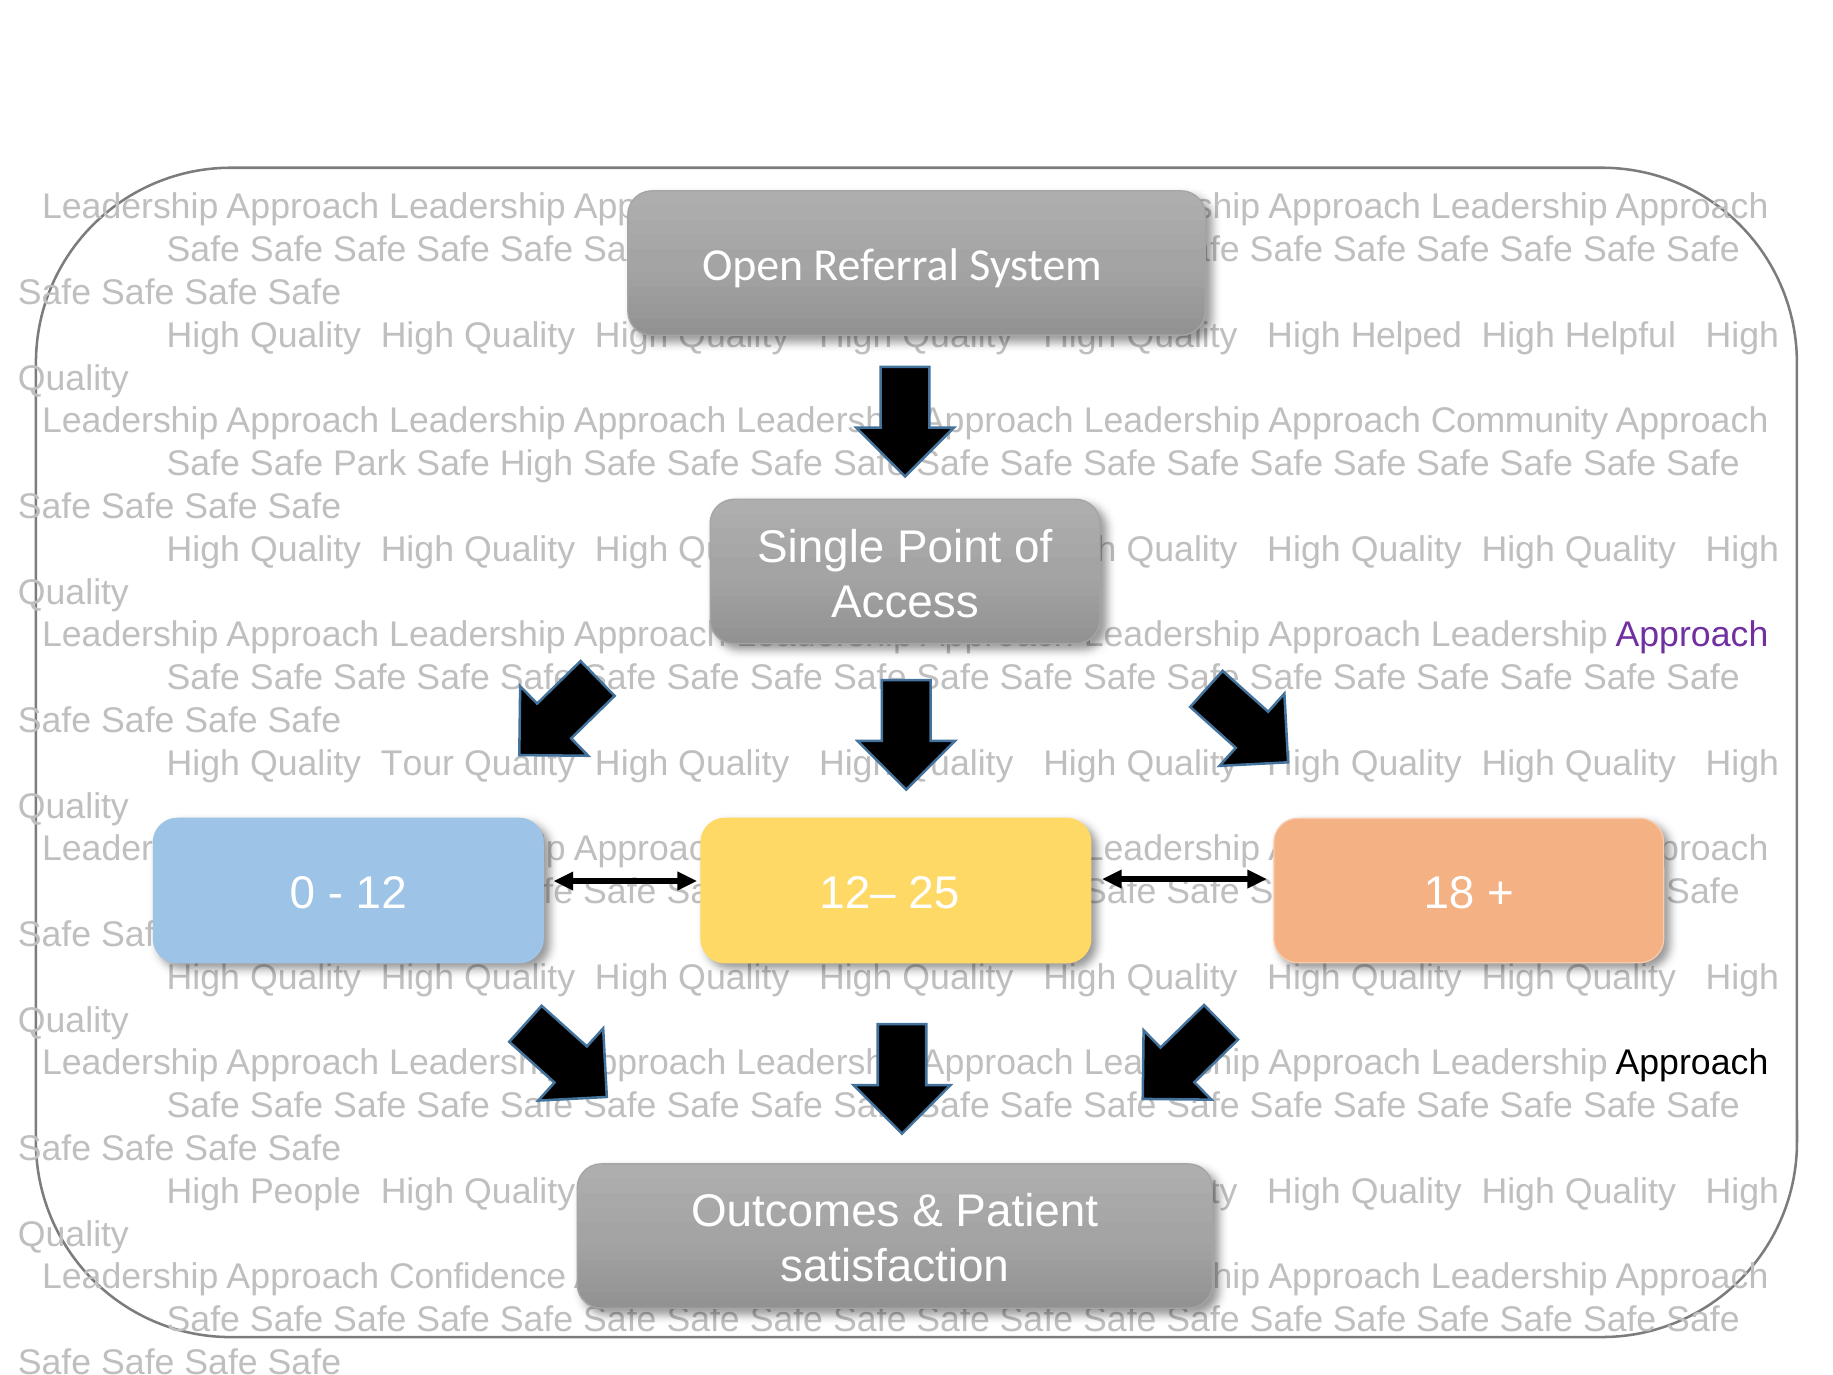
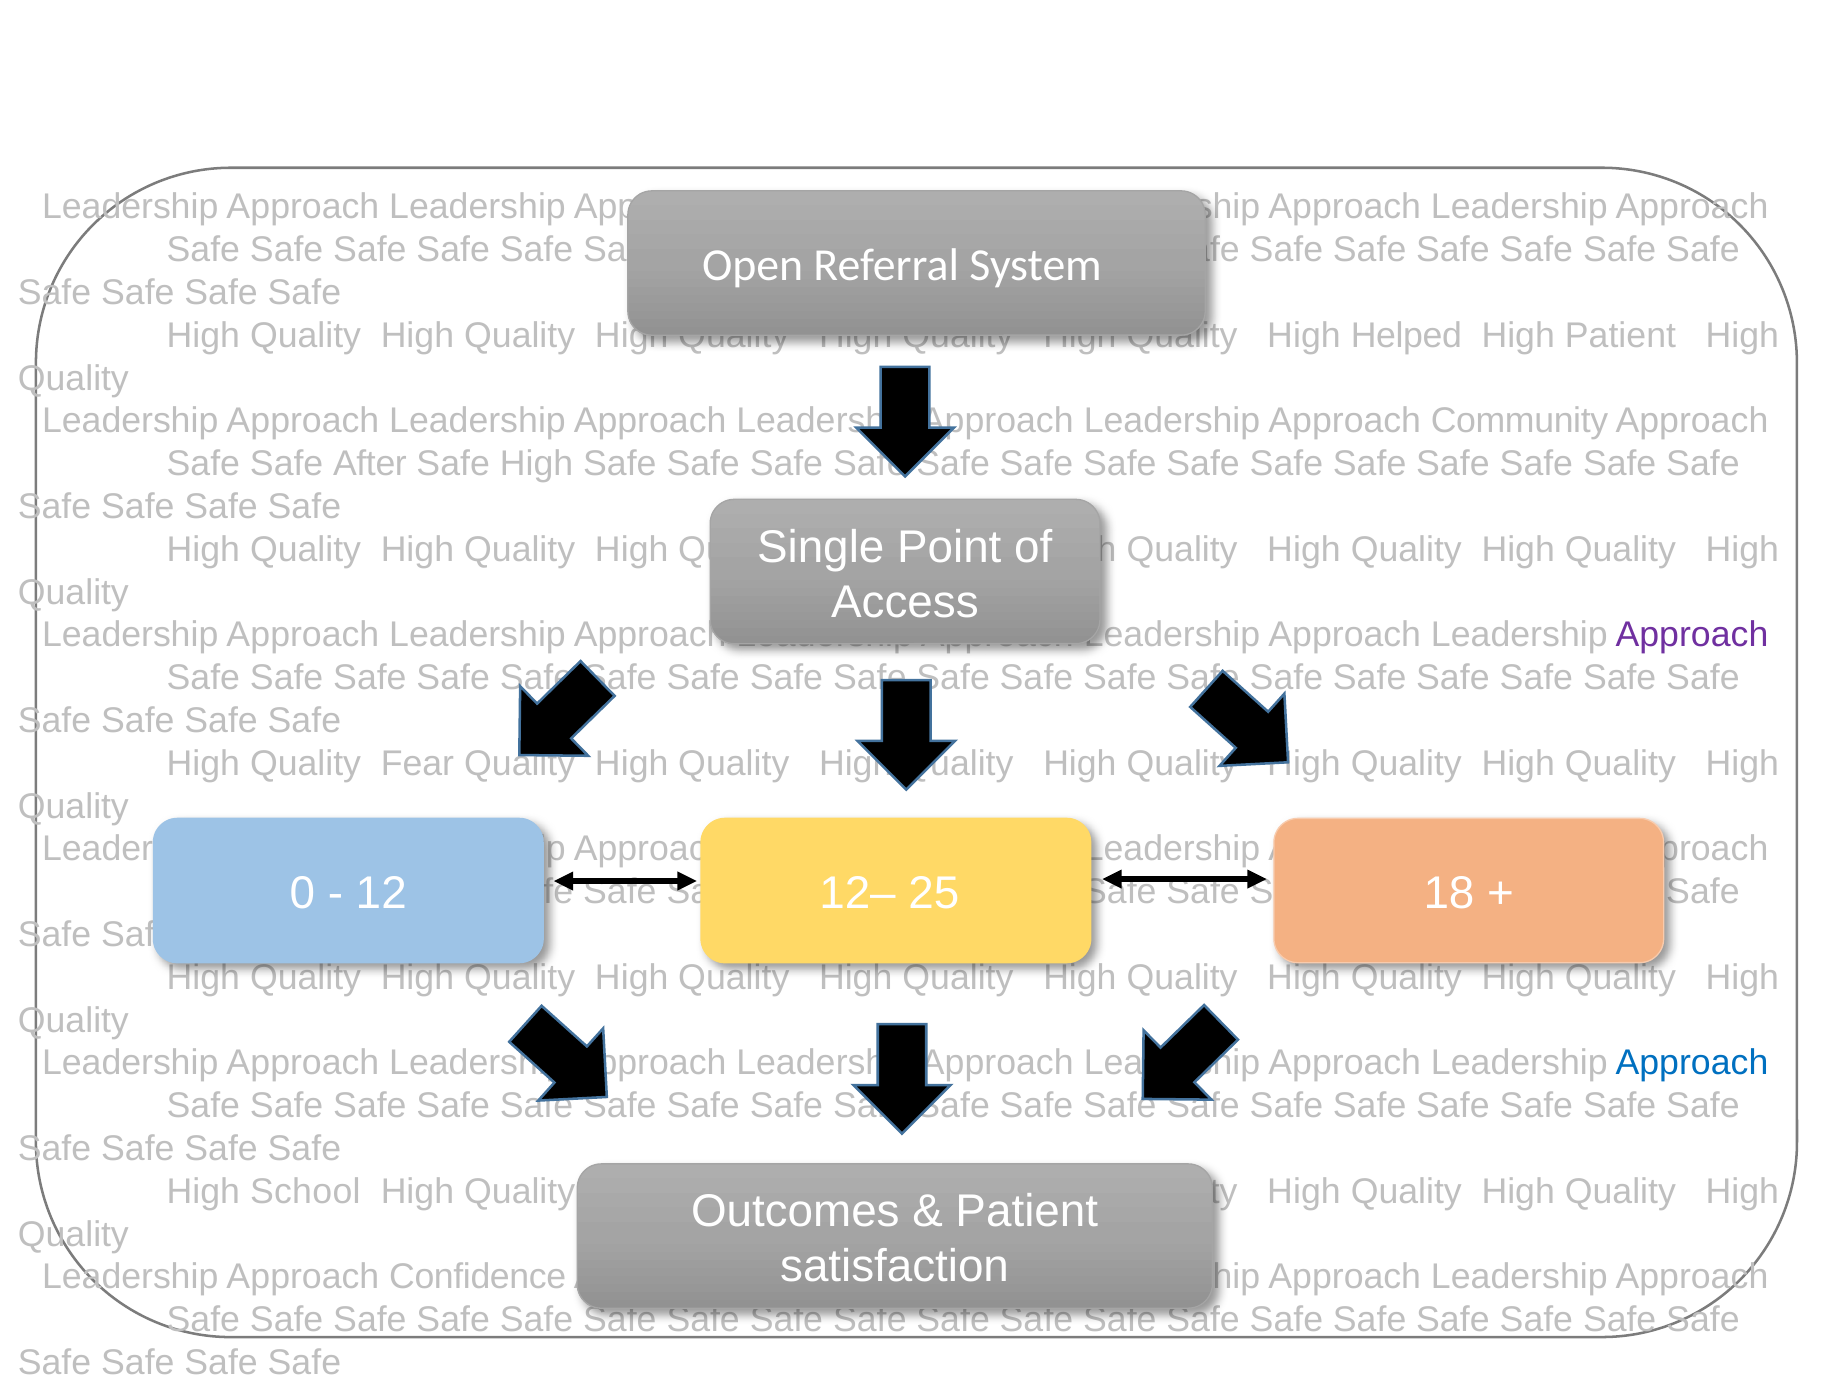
High Helpful: Helpful -> Patient
Park: Park -> After
Tour: Tour -> Fear
Approach at (1692, 1063) colour: black -> blue
People: People -> School
